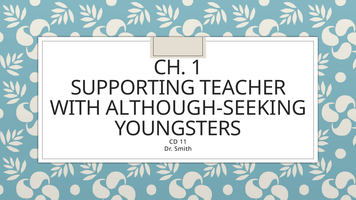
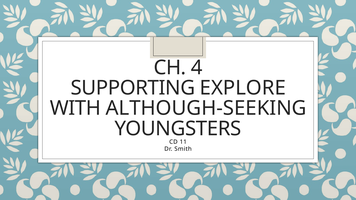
1: 1 -> 4
TEACHER: TEACHER -> EXPLORE
